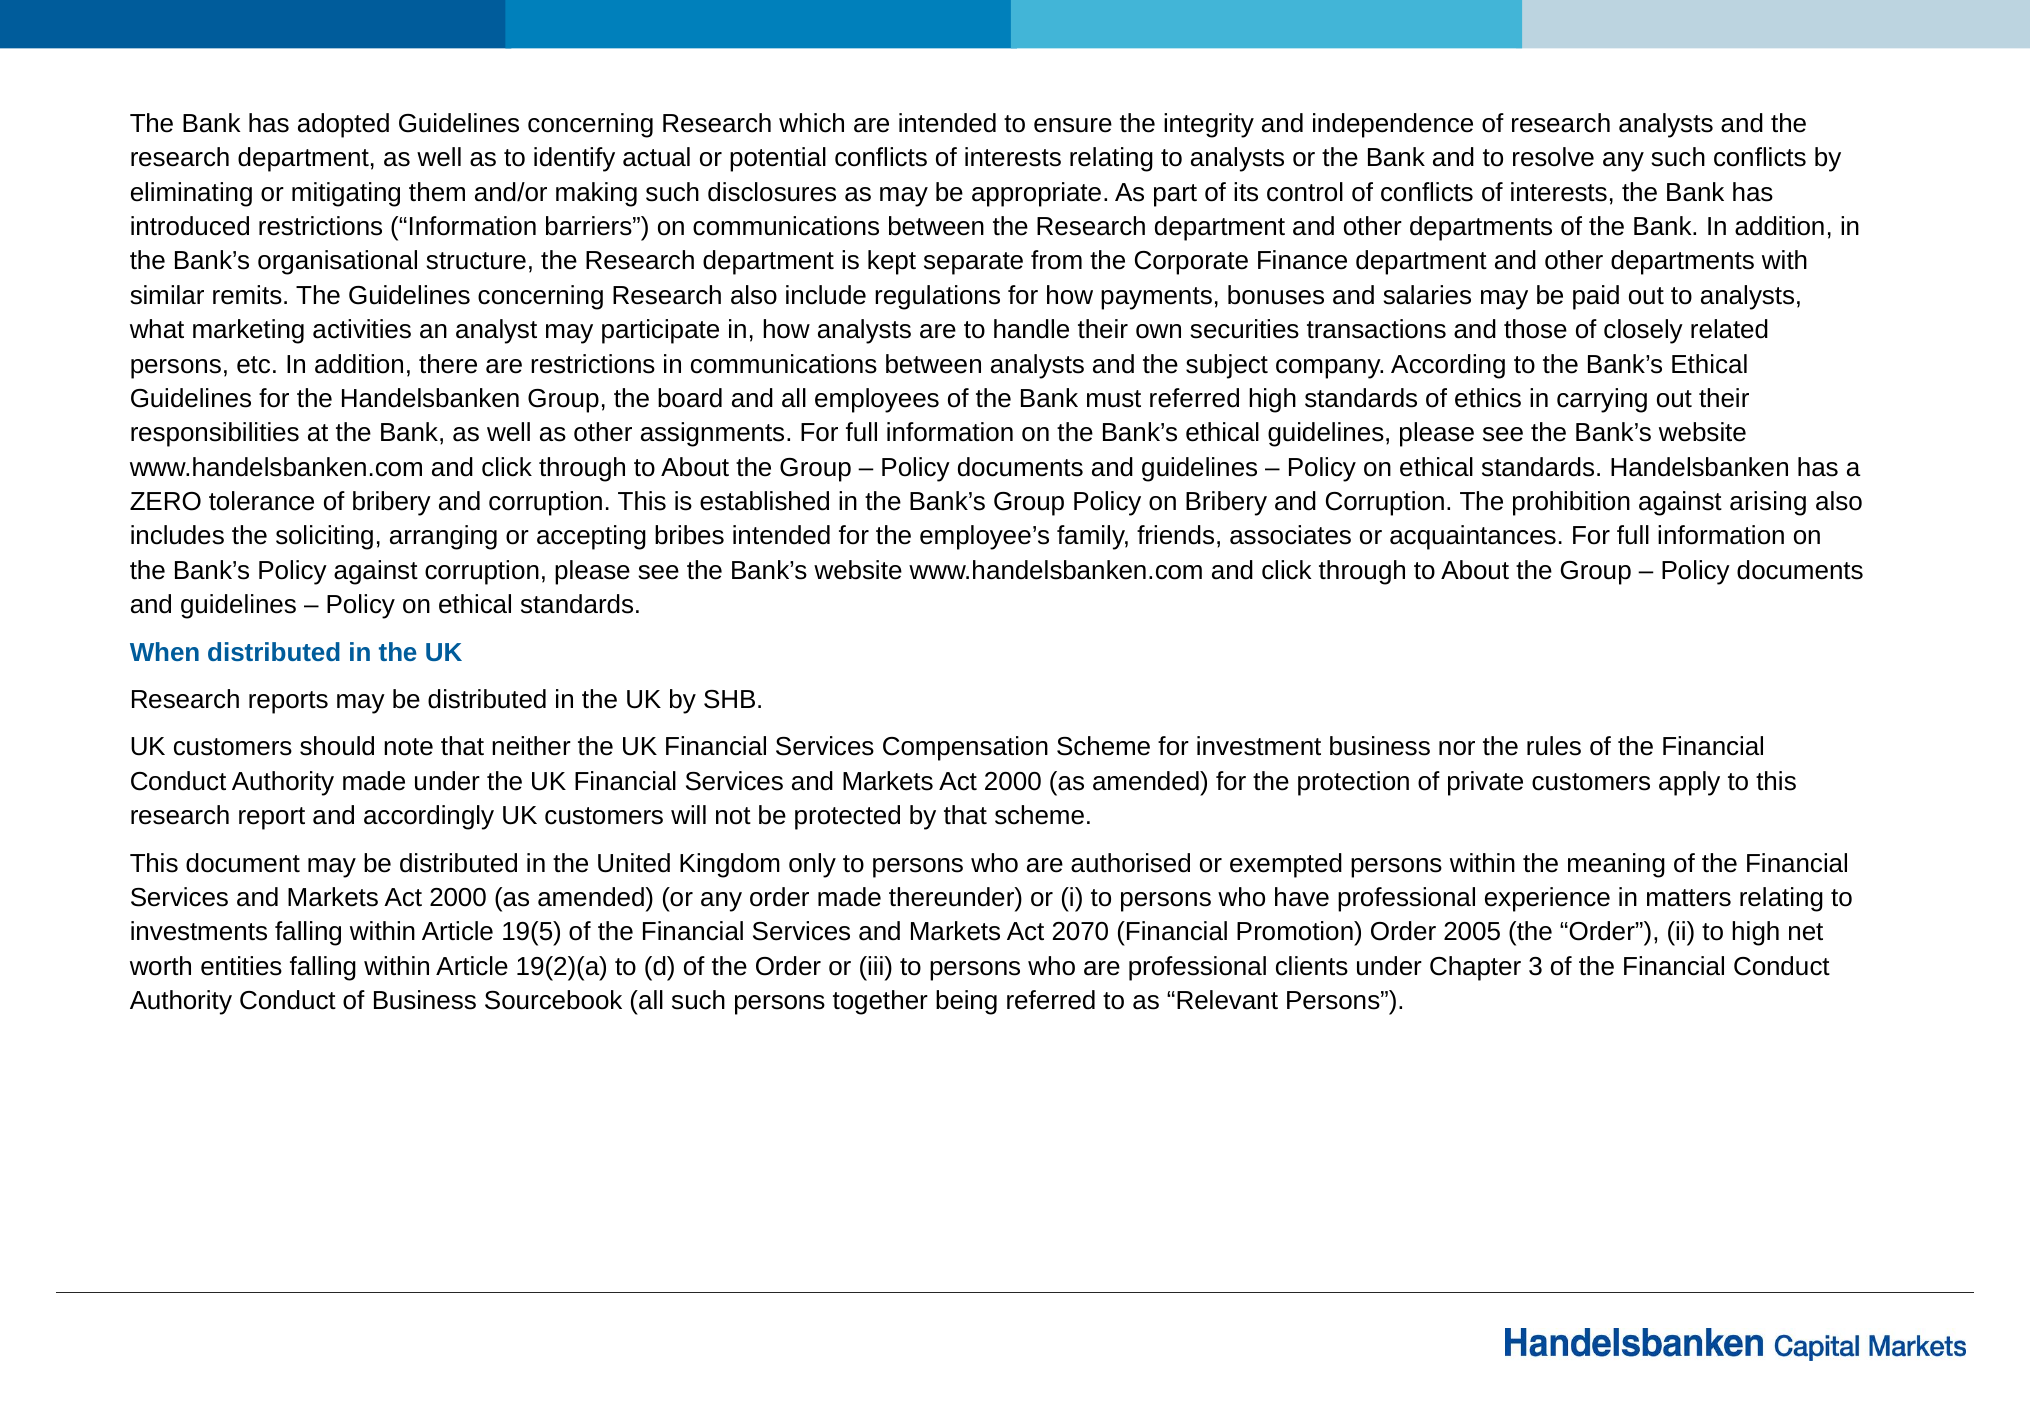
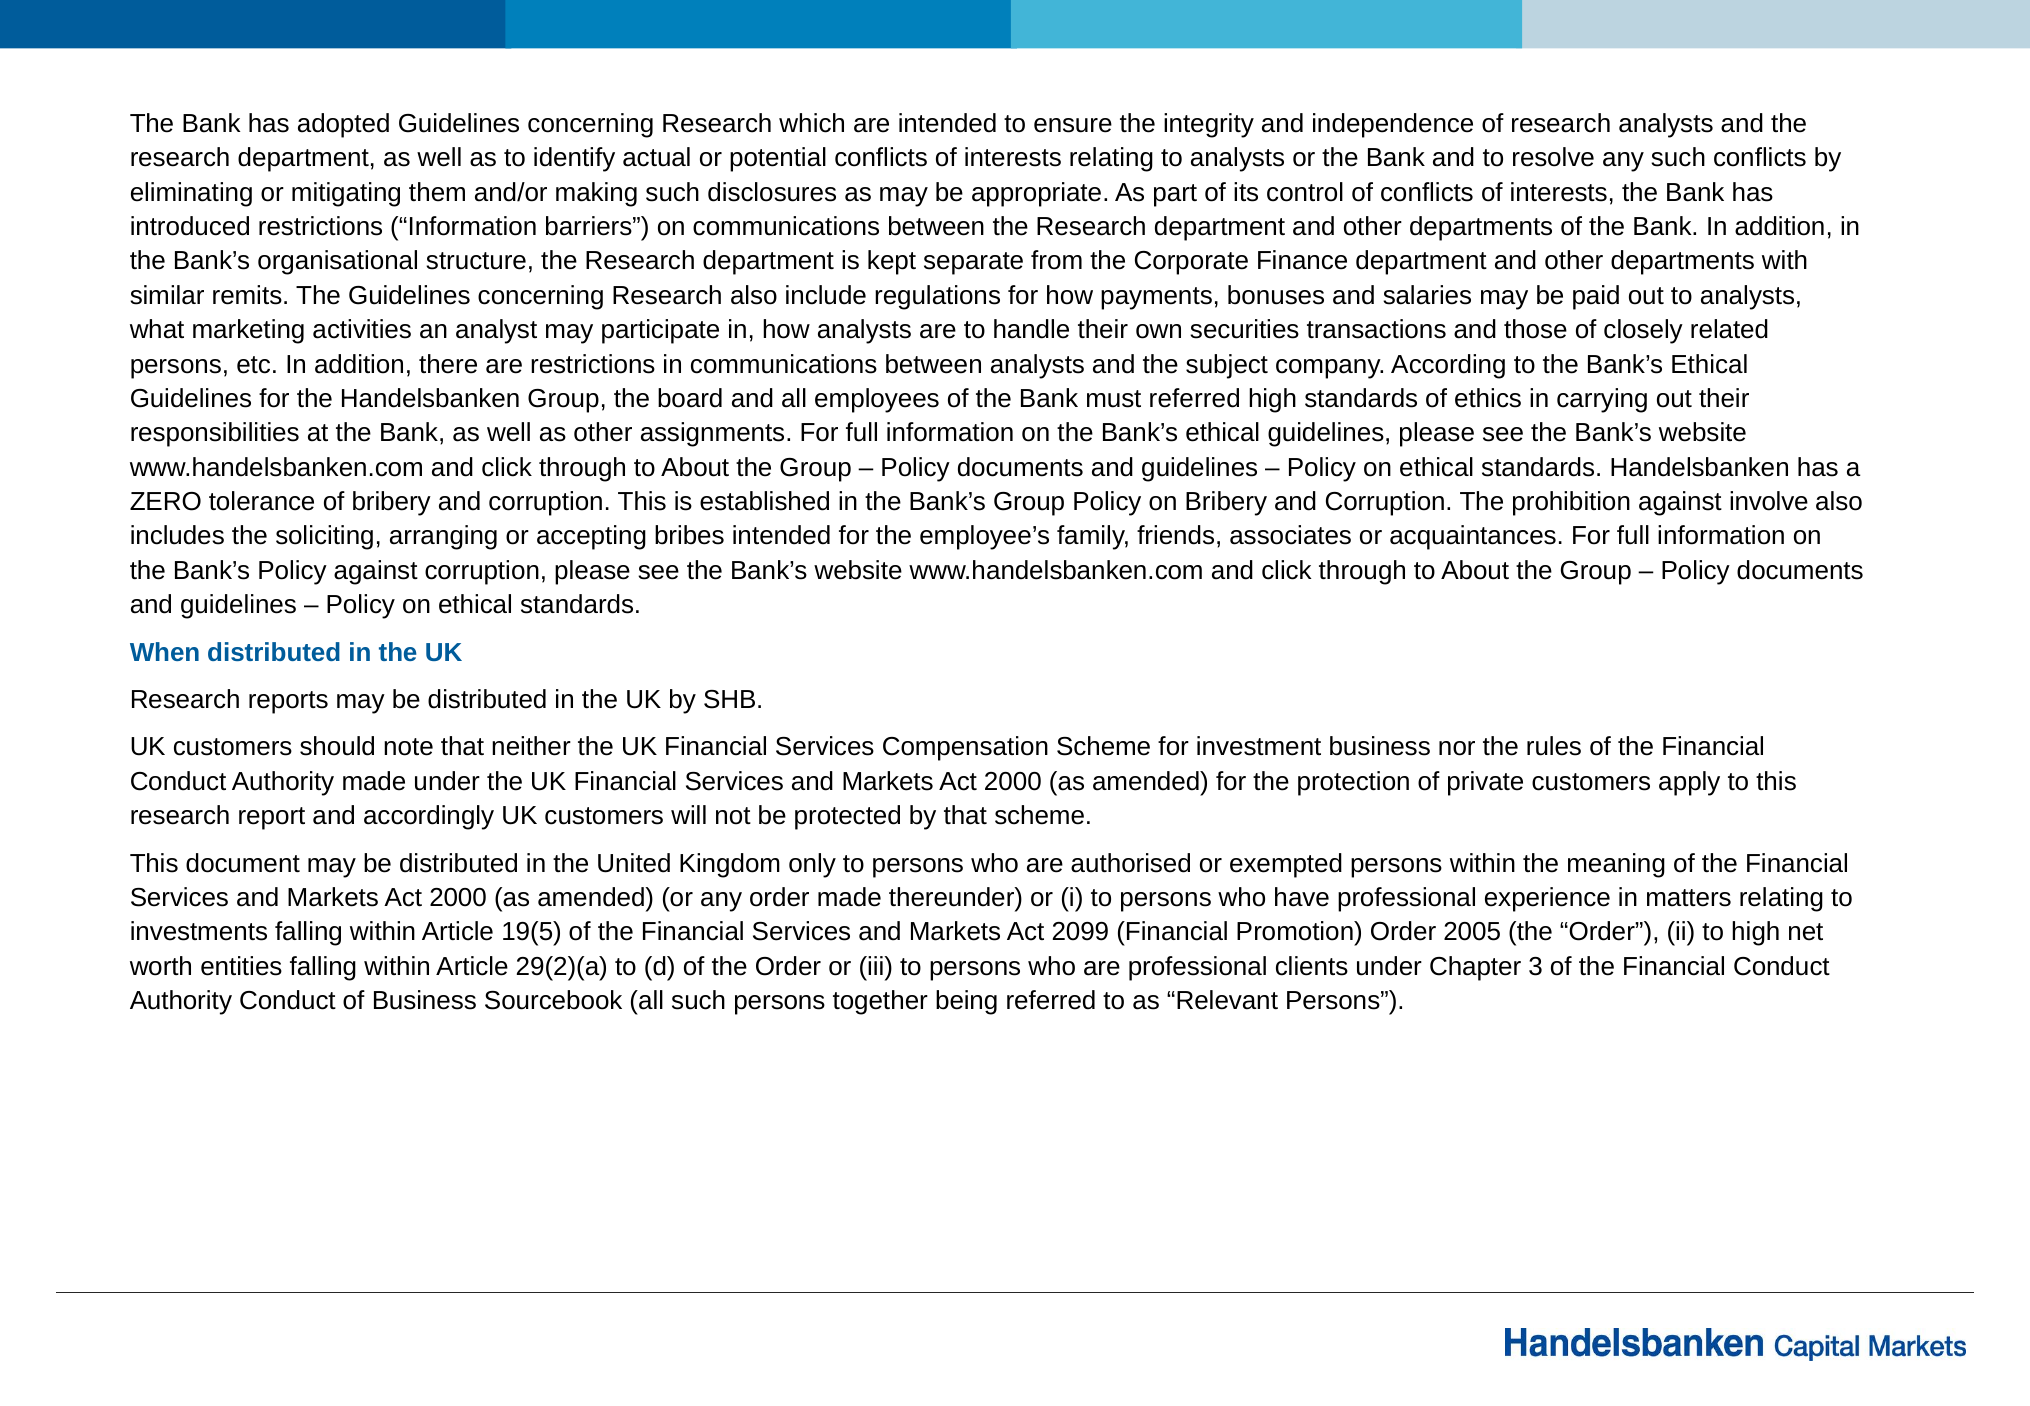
arising: arising -> involve
2070: 2070 -> 2099
19(2)(a: 19(2)(a -> 29(2)(a
